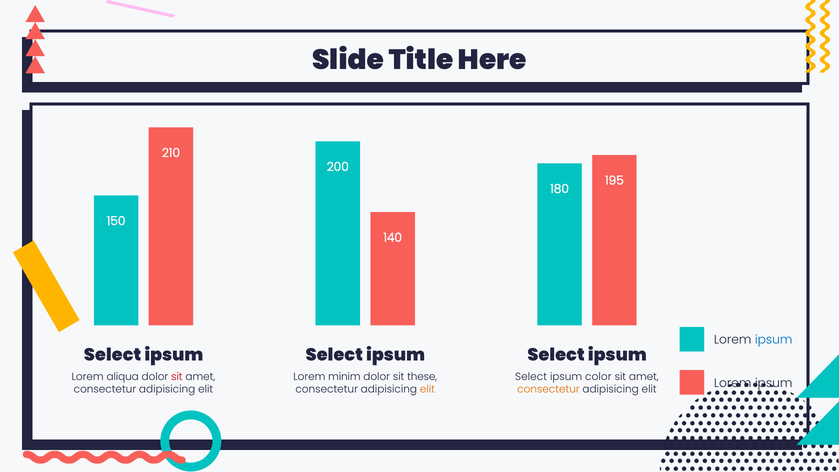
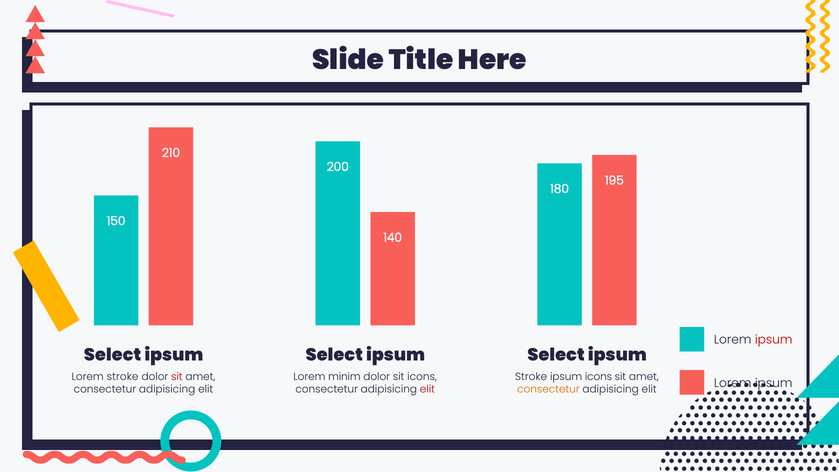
ipsum at (774, 340) colour: blue -> red
Lorem aliqua: aliqua -> stroke
sit these: these -> icons
Select at (531, 377): Select -> Stroke
ipsum color: color -> icons
elit at (427, 389) colour: orange -> red
